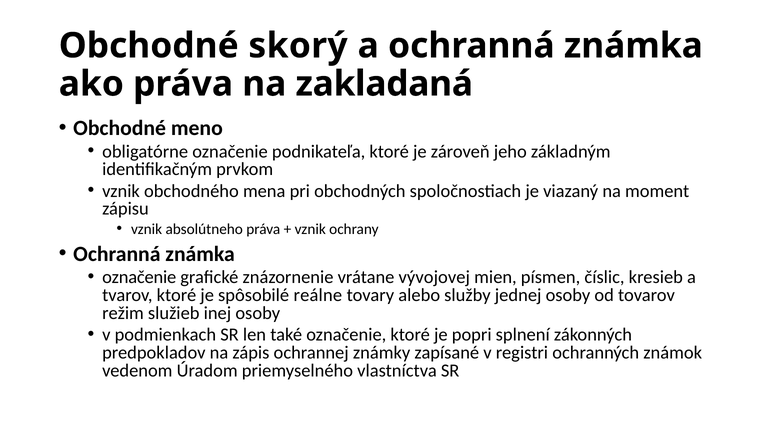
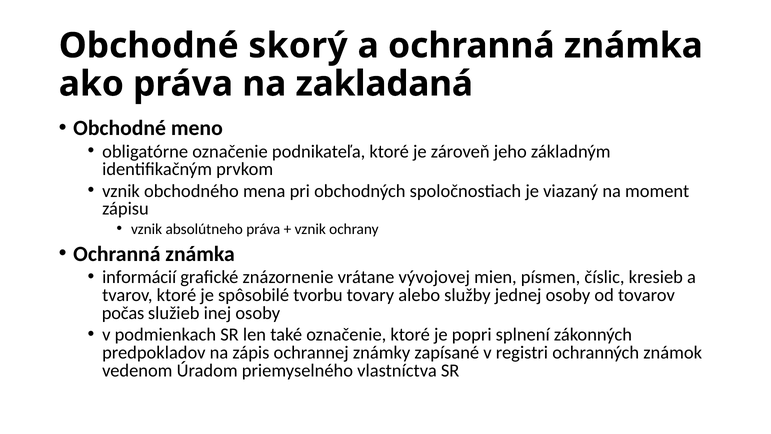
označenie at (139, 277): označenie -> informácií
reálne: reálne -> tvorbu
režim: režim -> počas
